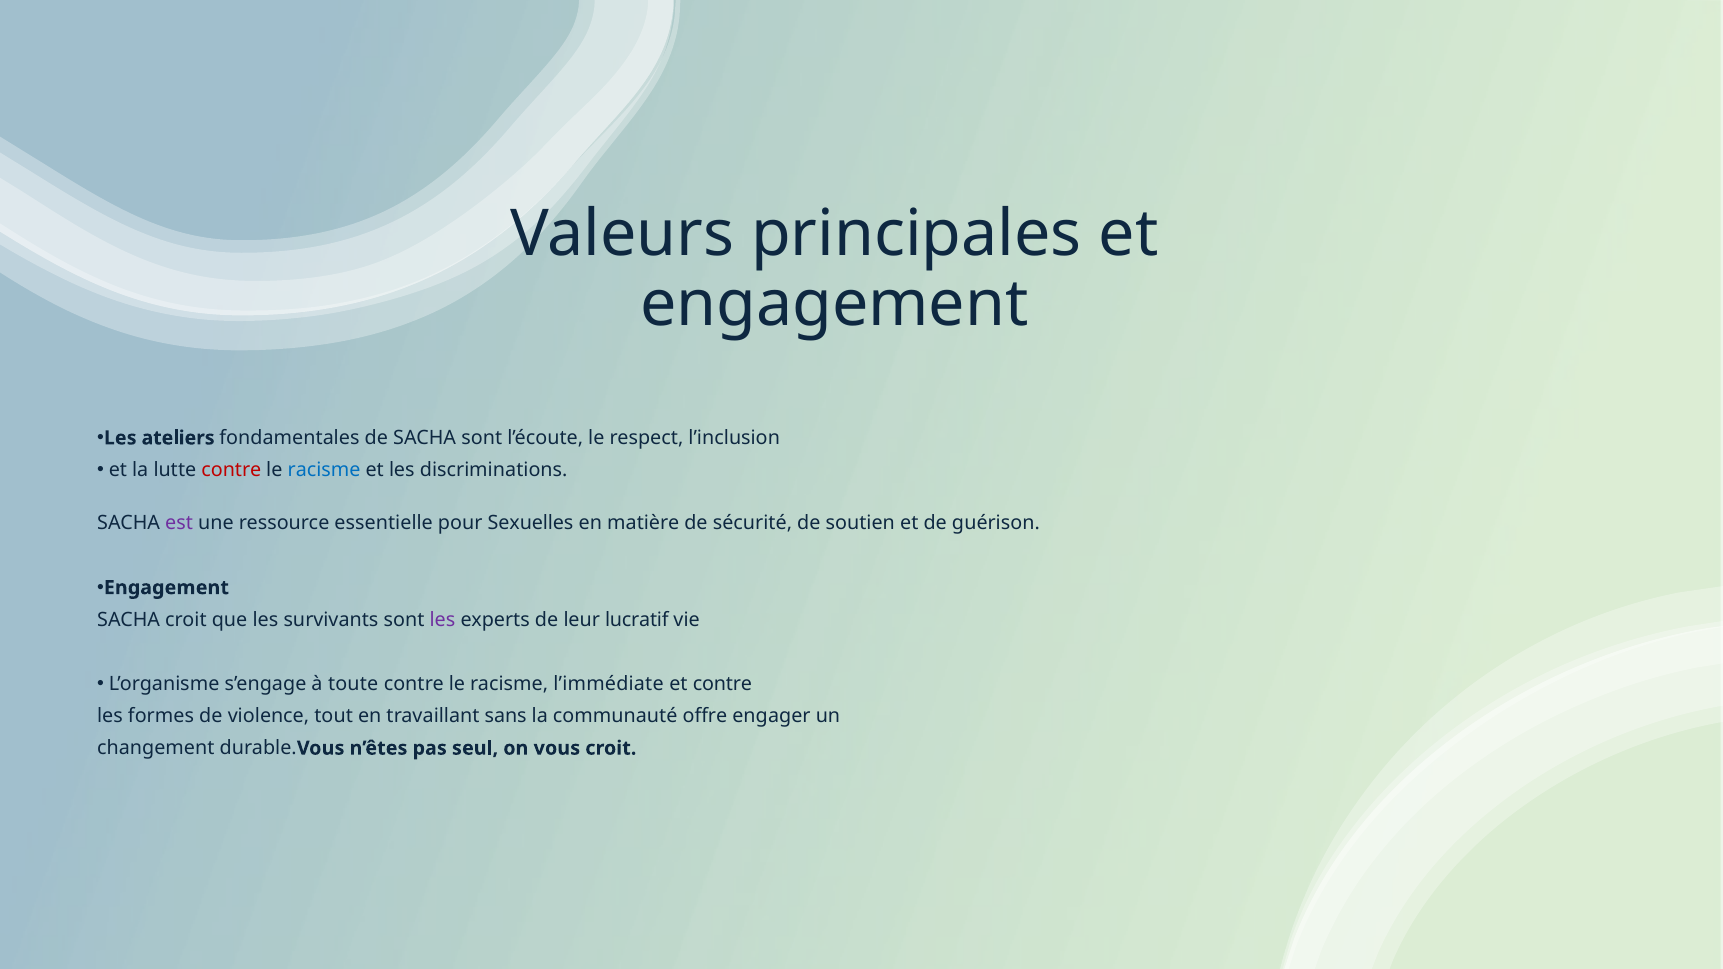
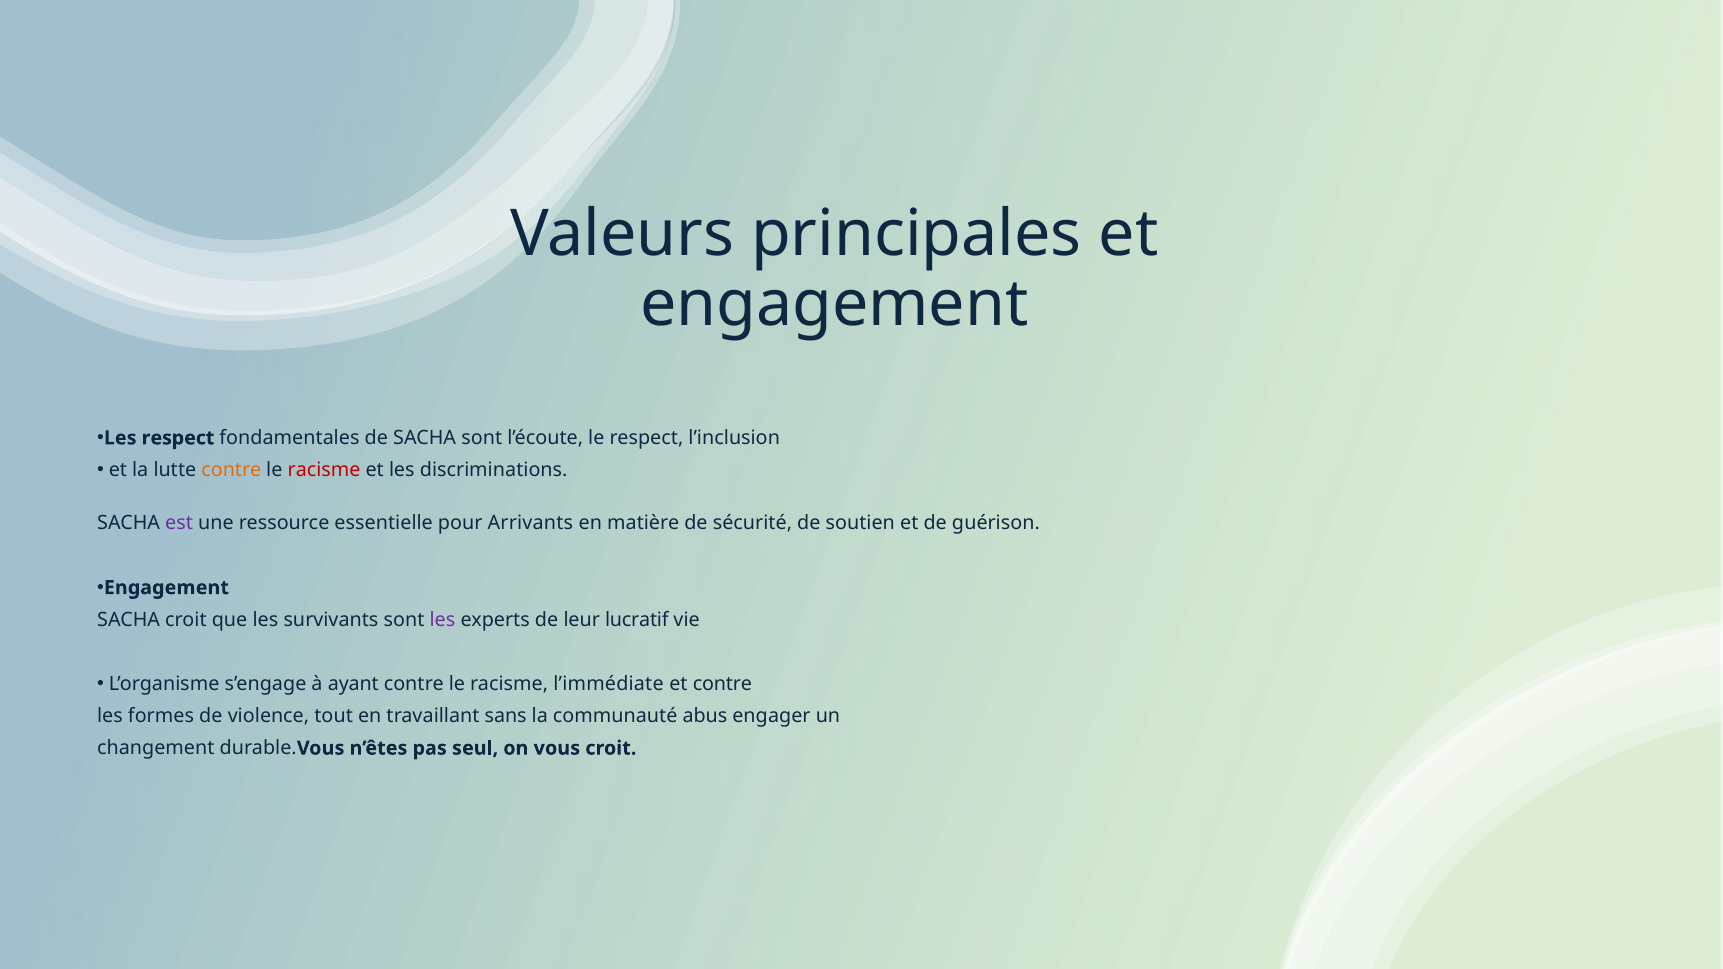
Les ateliers: ateliers -> respect
contre at (231, 470) colour: red -> orange
racisme at (324, 470) colour: blue -> red
Sexuelles: Sexuelles -> Arrivants
toute: toute -> ayant
offre: offre -> abus
